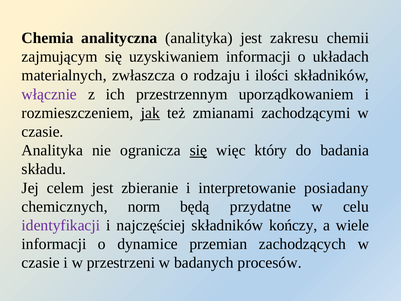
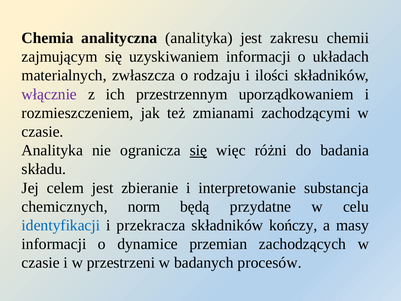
jak underline: present -> none
który: który -> różni
posiadany: posiadany -> substancja
identyfikacji colour: purple -> blue
najczęściej: najczęściej -> przekracza
wiele: wiele -> masy
